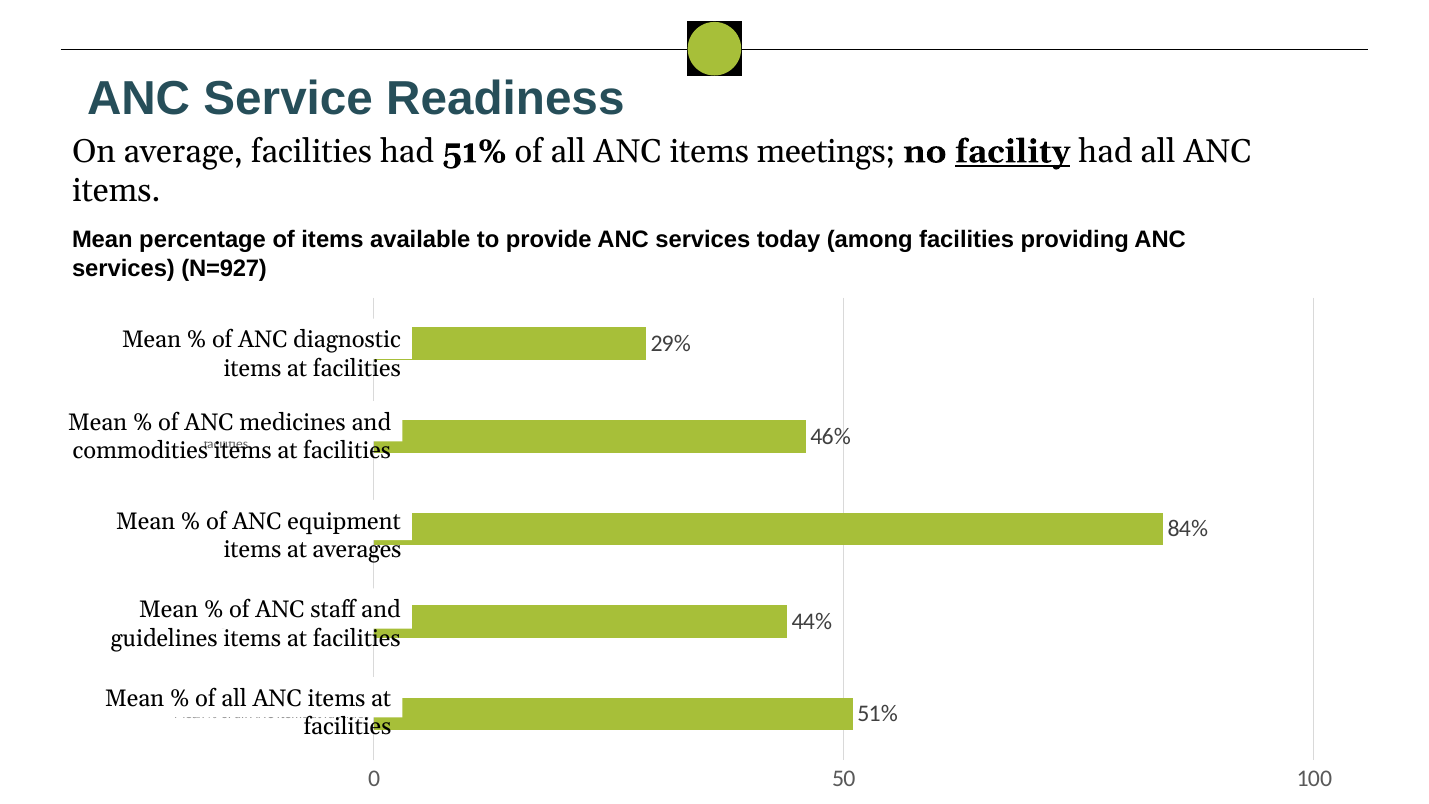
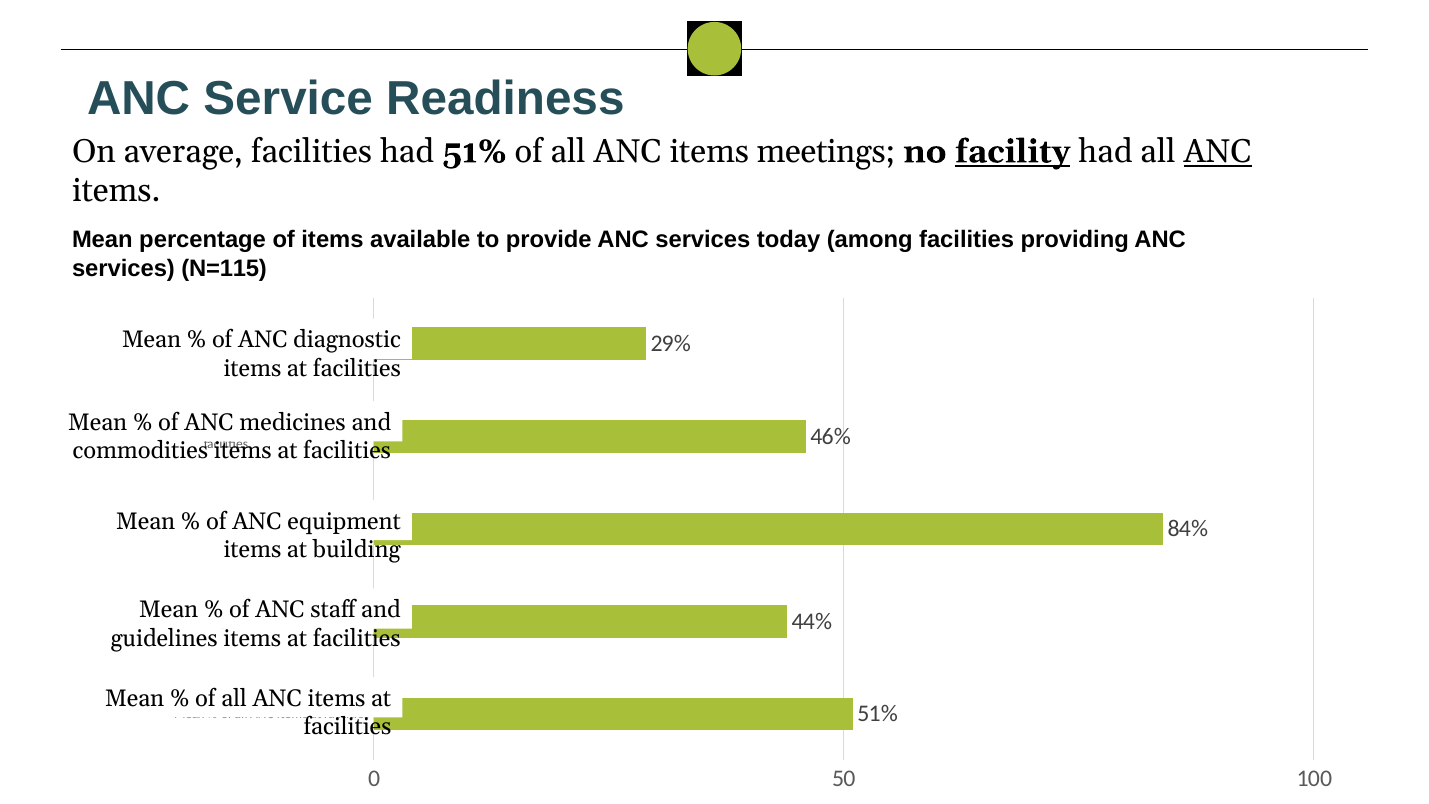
ANC at (1218, 152) underline: none -> present
N=927: N=927 -> N=115
averages: averages -> building
